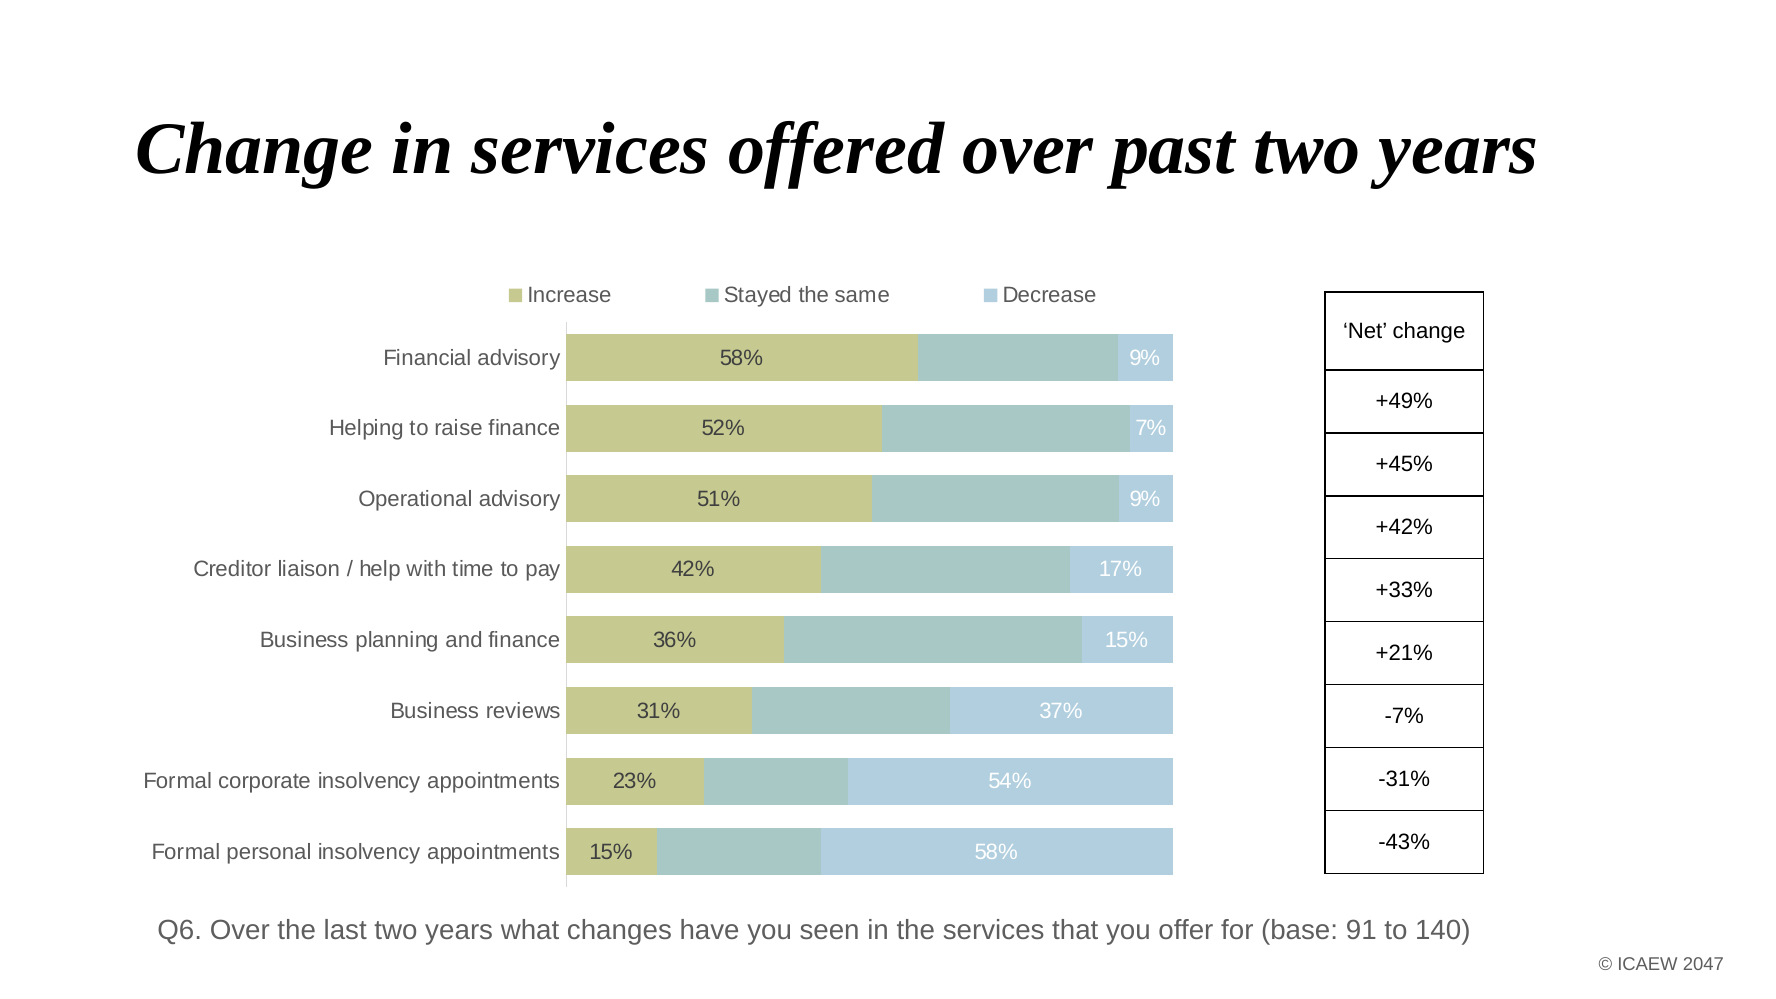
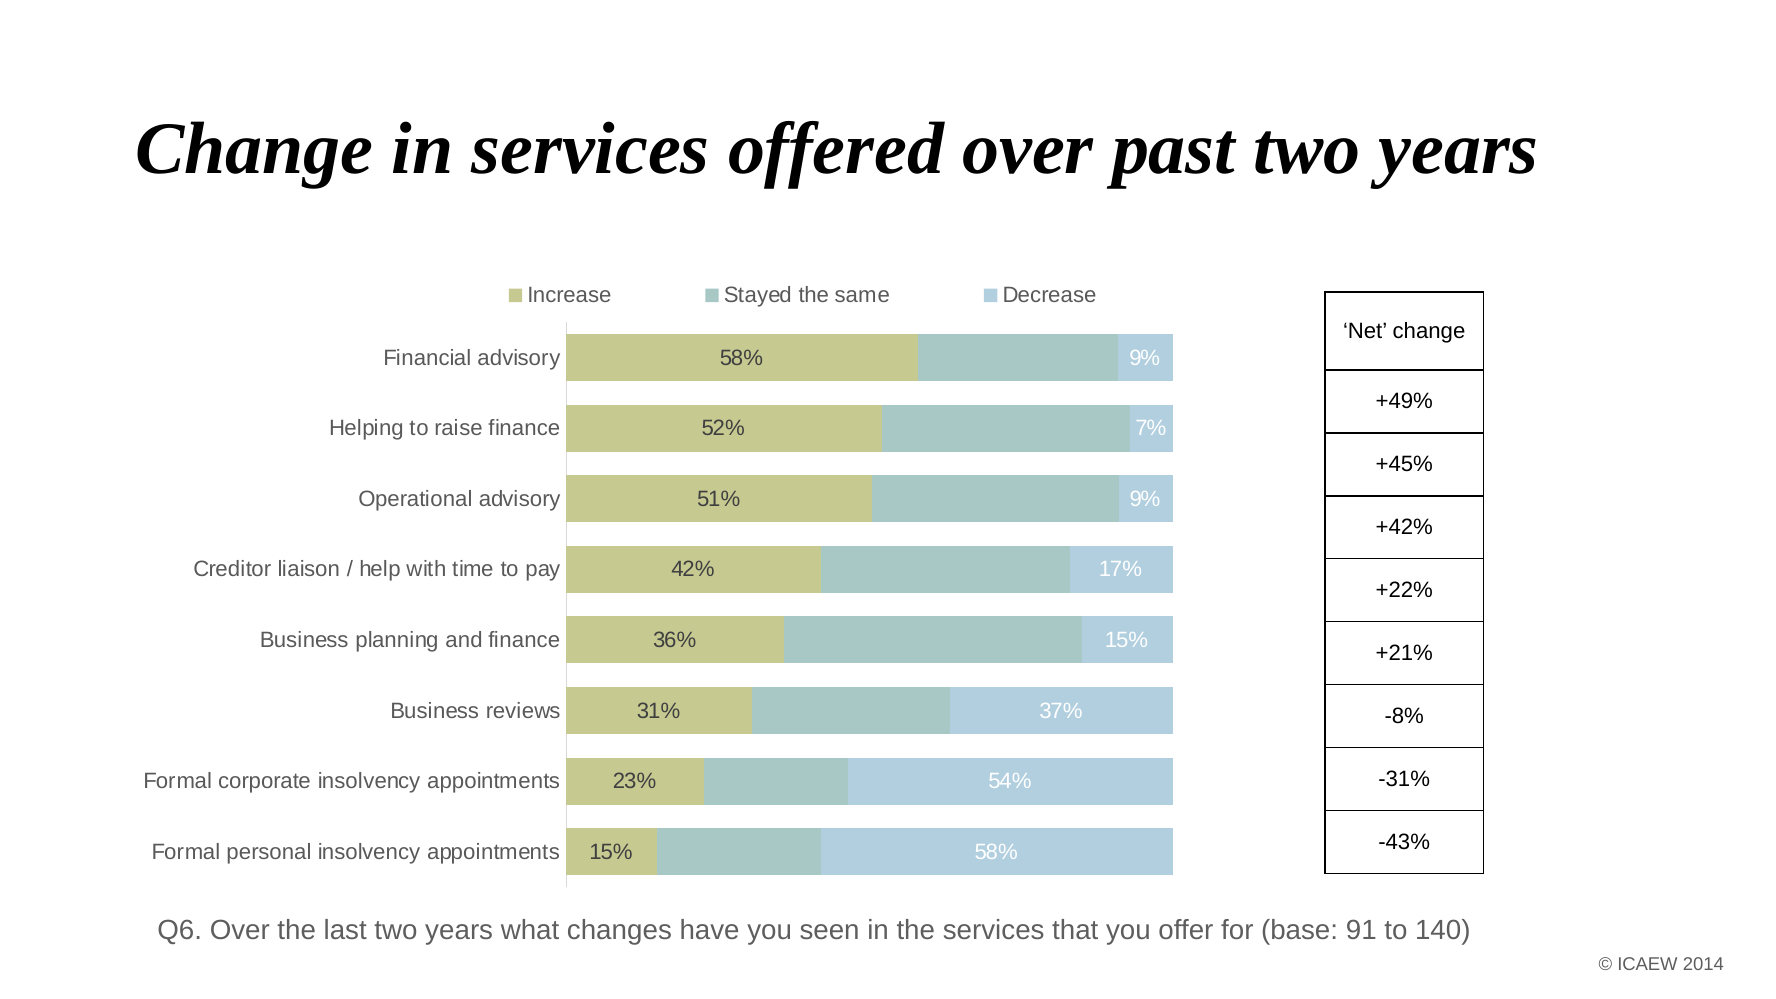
+33%: +33% -> +22%
-7%: -7% -> -8%
2047: 2047 -> 2014
